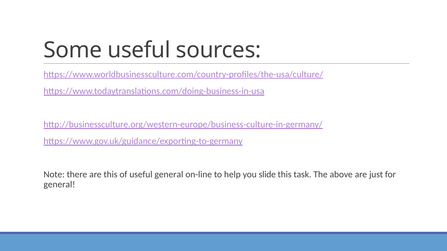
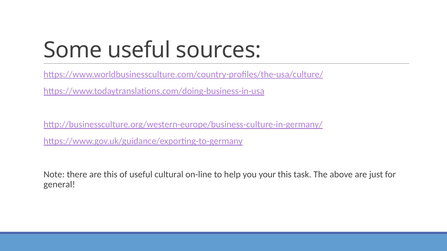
useful general: general -> cultural
slide: slide -> your
